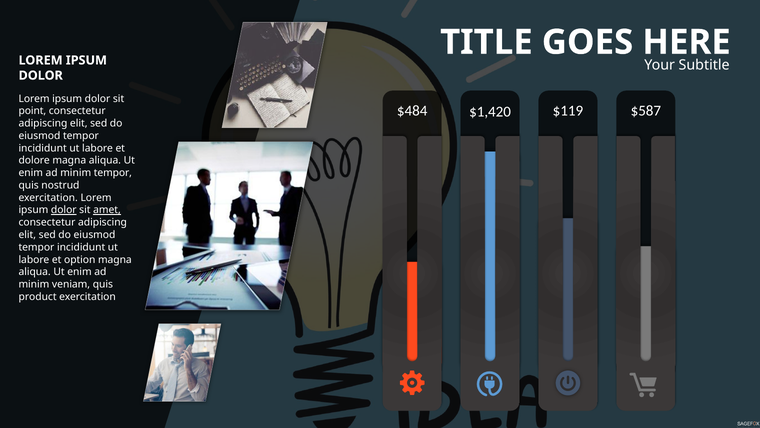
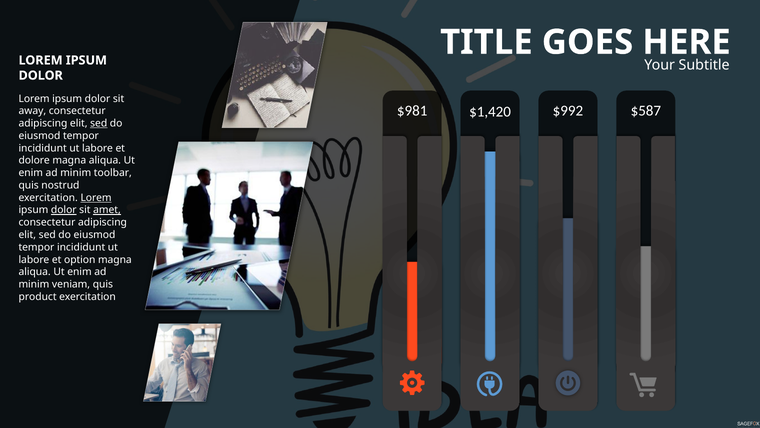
$484: $484 -> $981
$119: $119 -> $992
point: point -> away
sed at (99, 123) underline: none -> present
minim tempor: tempor -> toolbar
Lorem at (96, 197) underline: none -> present
